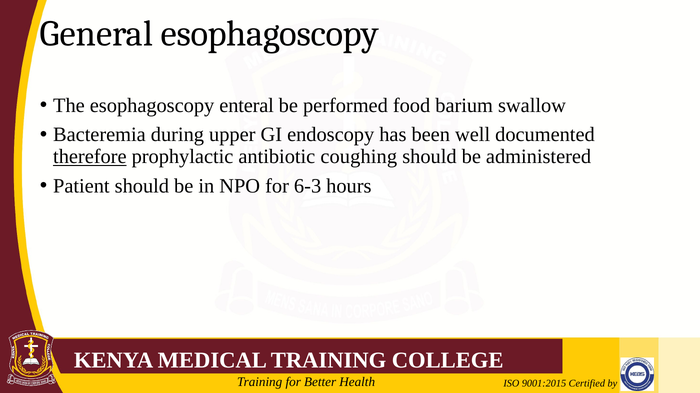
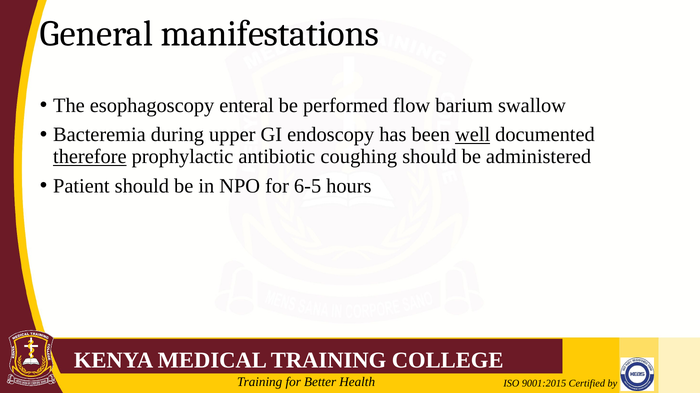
General esophagoscopy: esophagoscopy -> manifestations
food: food -> flow
well underline: none -> present
6-3: 6-3 -> 6-5
